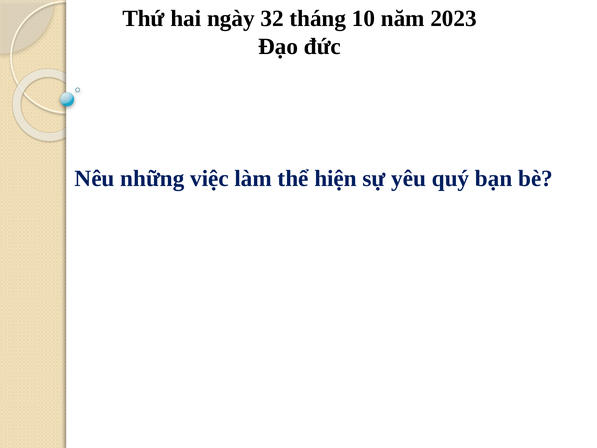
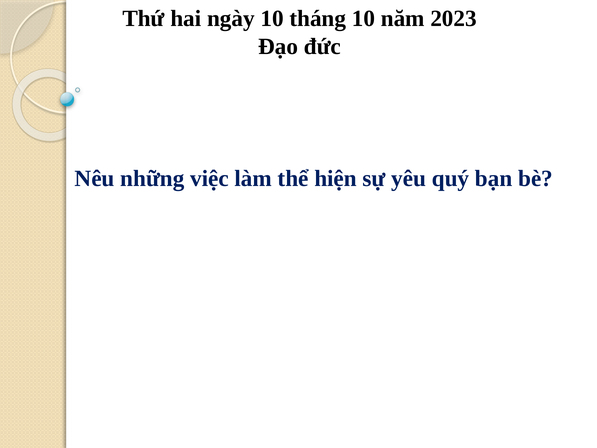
ngày 32: 32 -> 10
